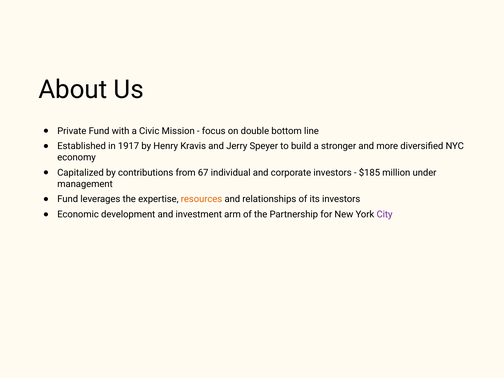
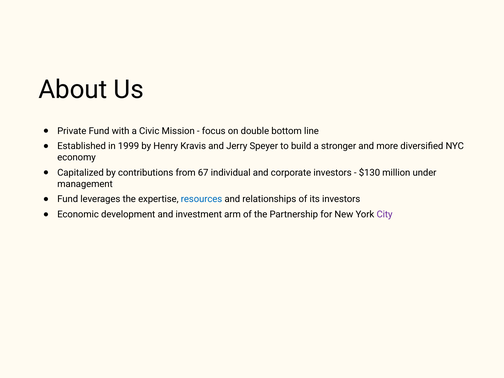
1917: 1917 -> 1999
$185: $185 -> $130
resources colour: orange -> blue
